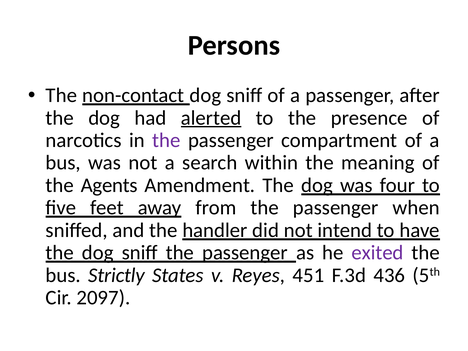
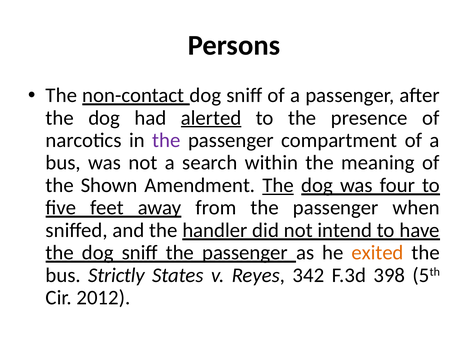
Agents: Agents -> Shown
The at (278, 185) underline: none -> present
exited colour: purple -> orange
451: 451 -> 342
436: 436 -> 398
2097: 2097 -> 2012
